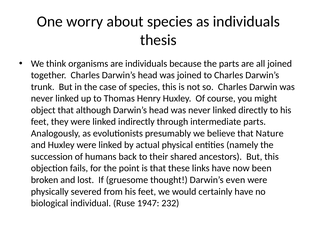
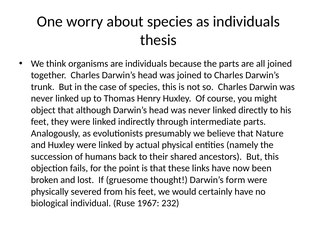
even: even -> form
1947: 1947 -> 1967
